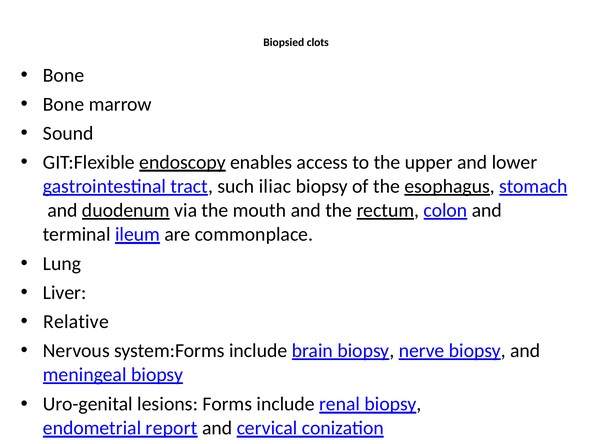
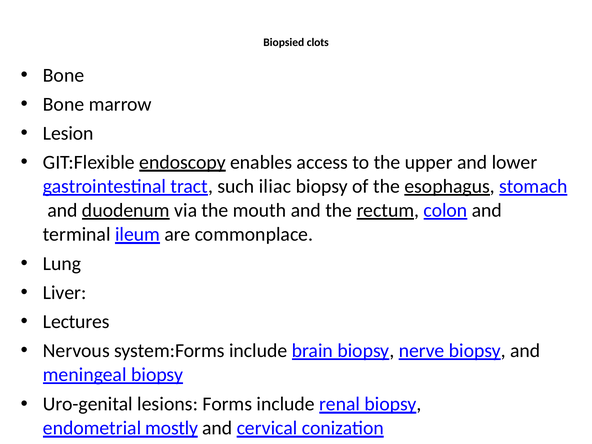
Sound: Sound -> Lesion
Relative: Relative -> Lectures
report: report -> mostly
